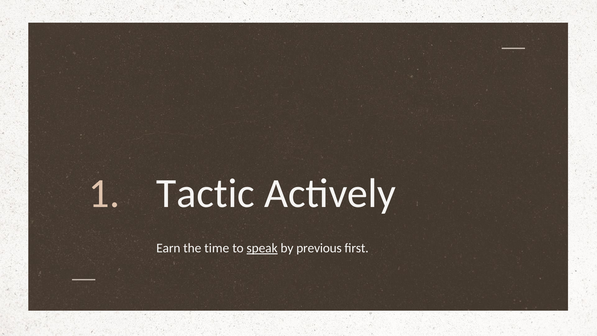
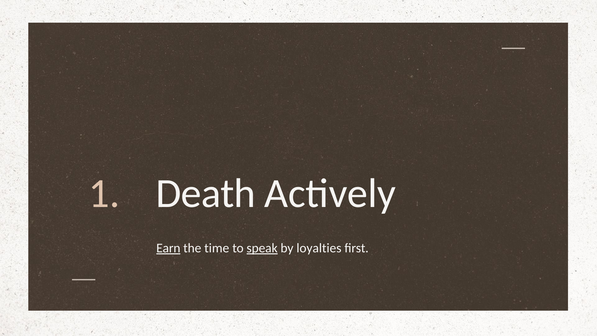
Tactic: Tactic -> Death
Earn underline: none -> present
previous: previous -> loyalties
